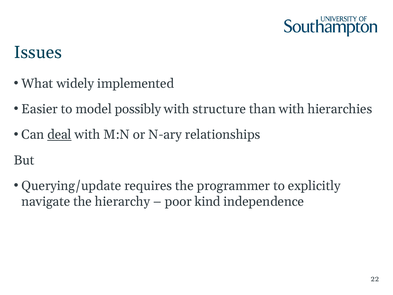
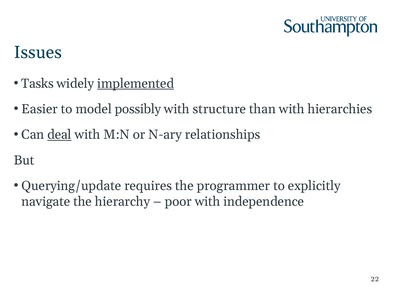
What: What -> Tasks
implemented underline: none -> present
poor kind: kind -> with
